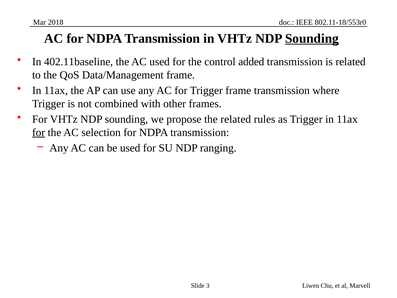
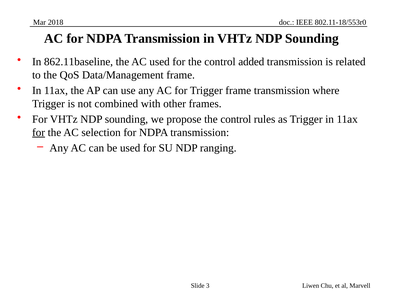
Sounding at (312, 38) underline: present -> none
402.11baseline: 402.11baseline -> 862.11baseline
propose the related: related -> control
